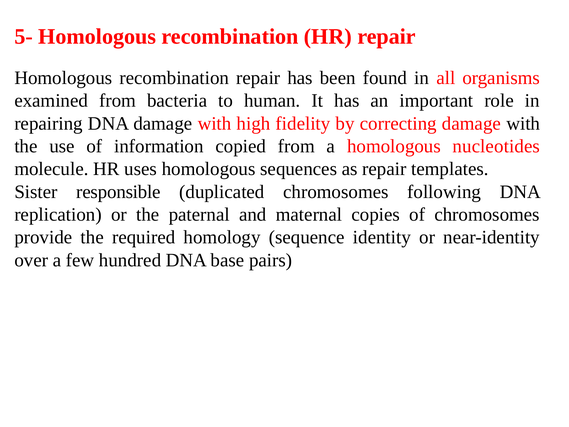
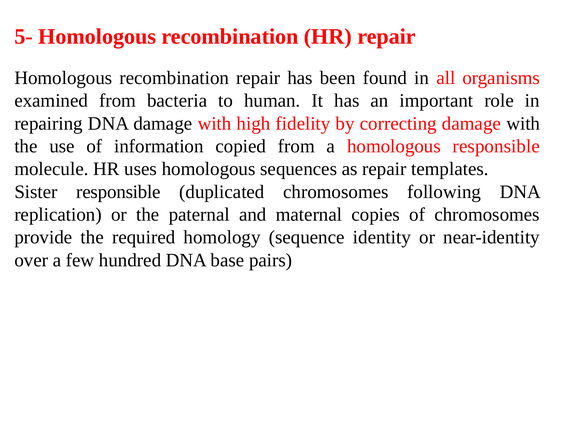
homologous nucleotides: nucleotides -> responsible
